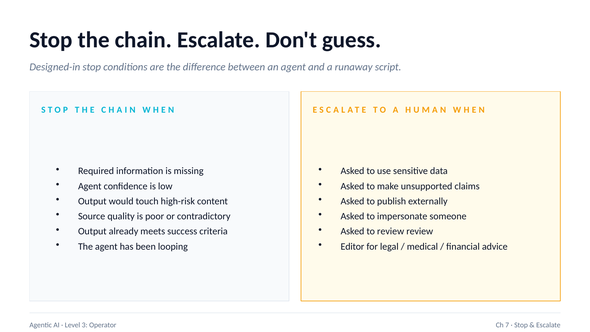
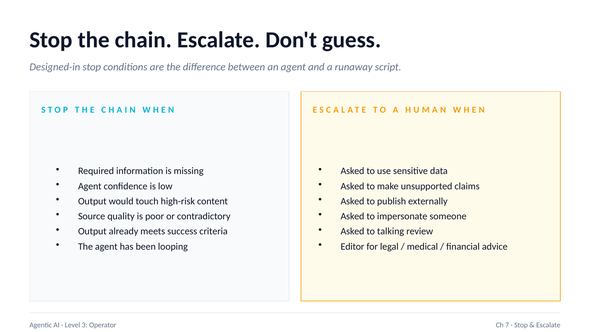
to review: review -> talking
